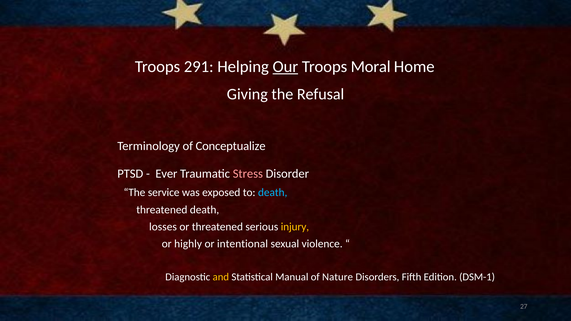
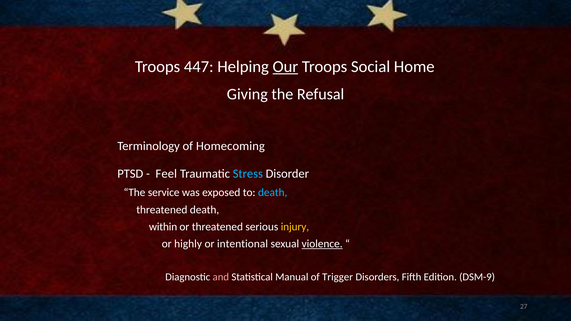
291: 291 -> 447
Moral: Moral -> Social
Conceptualize: Conceptualize -> Homecoming
Ever: Ever -> Feel
Stress colour: pink -> light blue
losses: losses -> within
violence underline: none -> present
and colour: yellow -> pink
Nature: Nature -> Trigger
DSM-1: DSM-1 -> DSM-9
